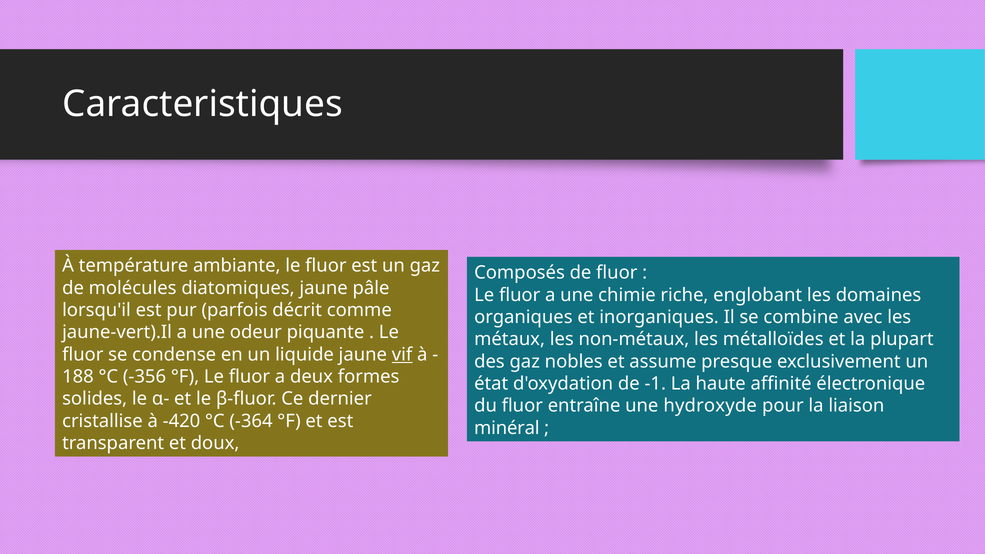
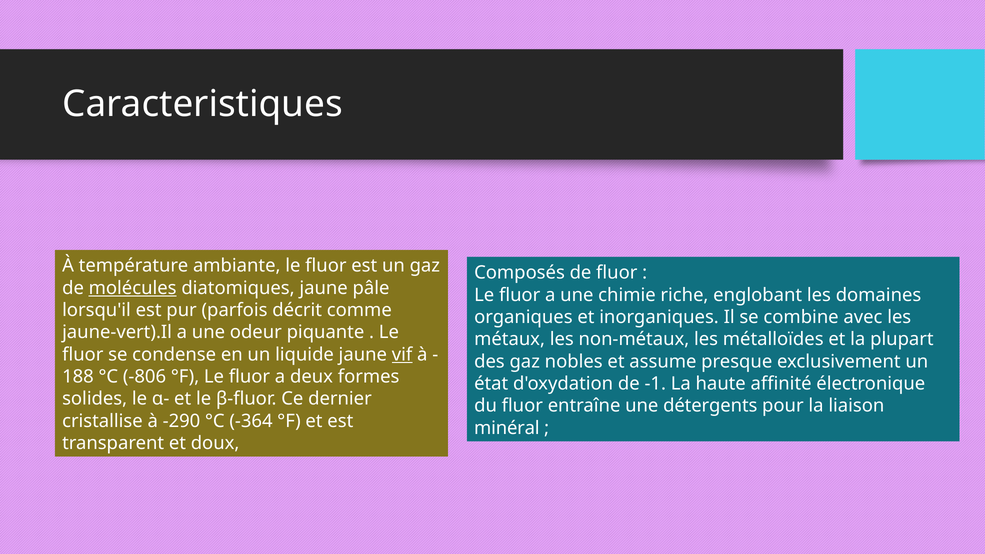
molécules underline: none -> present
-356: -356 -> -806
hydroxyde: hydroxyde -> détergents
-420: -420 -> -290
